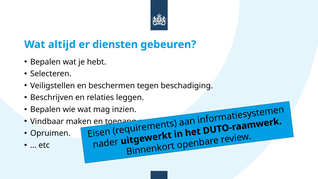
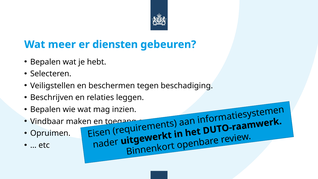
altijd: altijd -> meer
